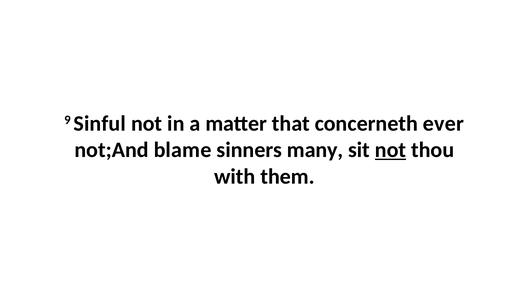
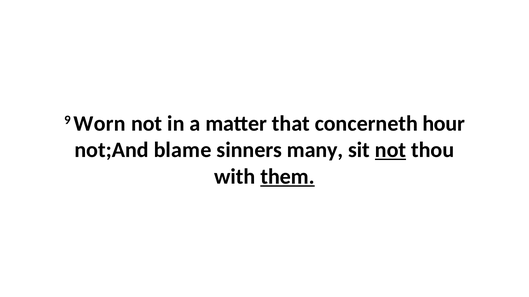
Sinful: Sinful -> Worn
ever: ever -> hour
them underline: none -> present
